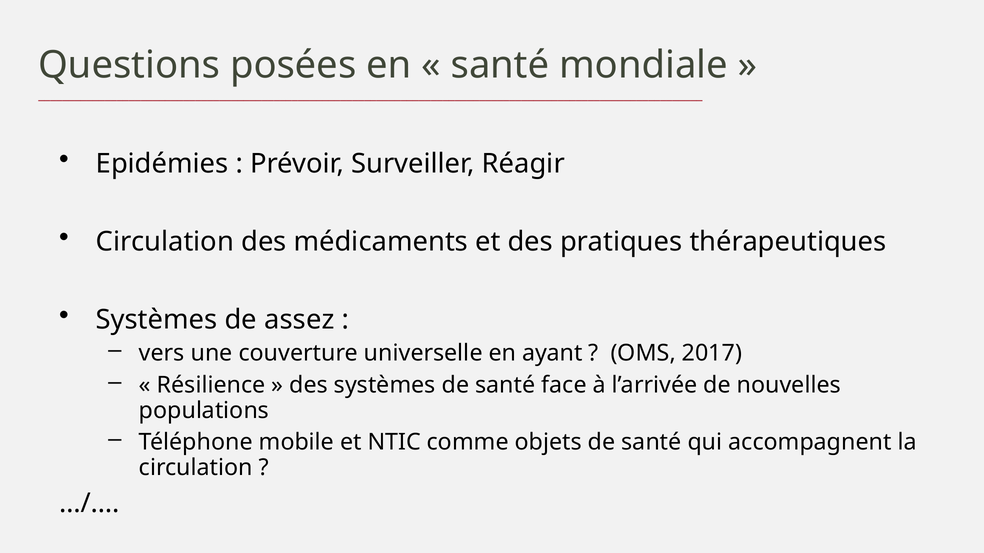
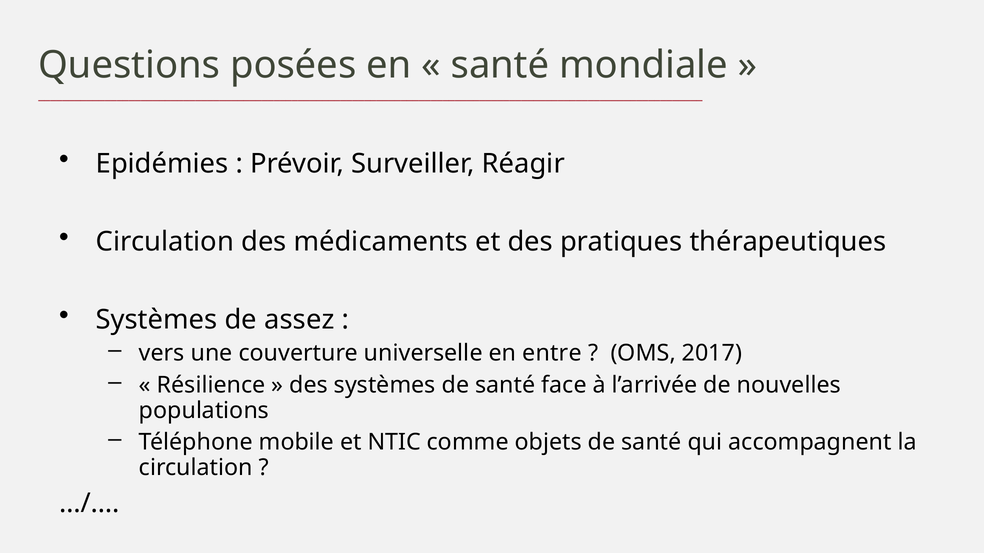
ayant: ayant -> entre
